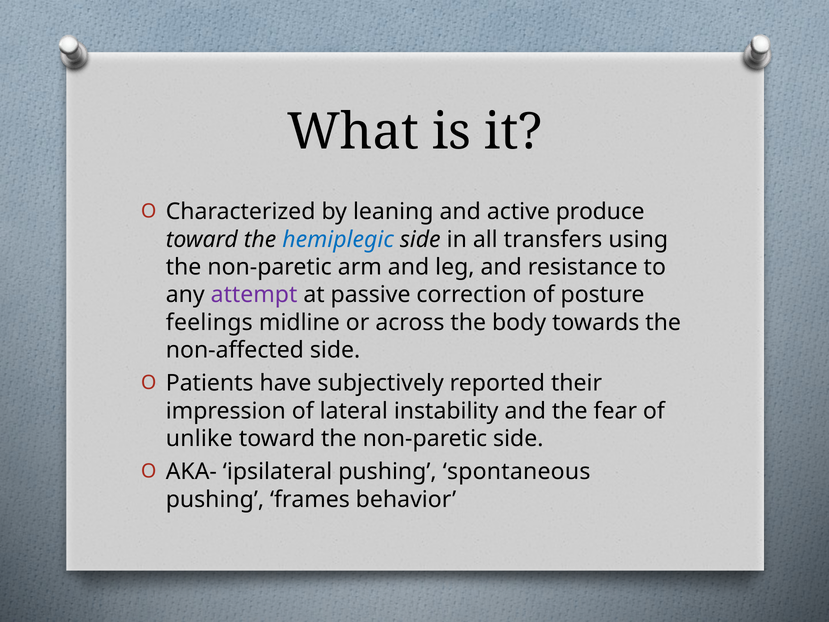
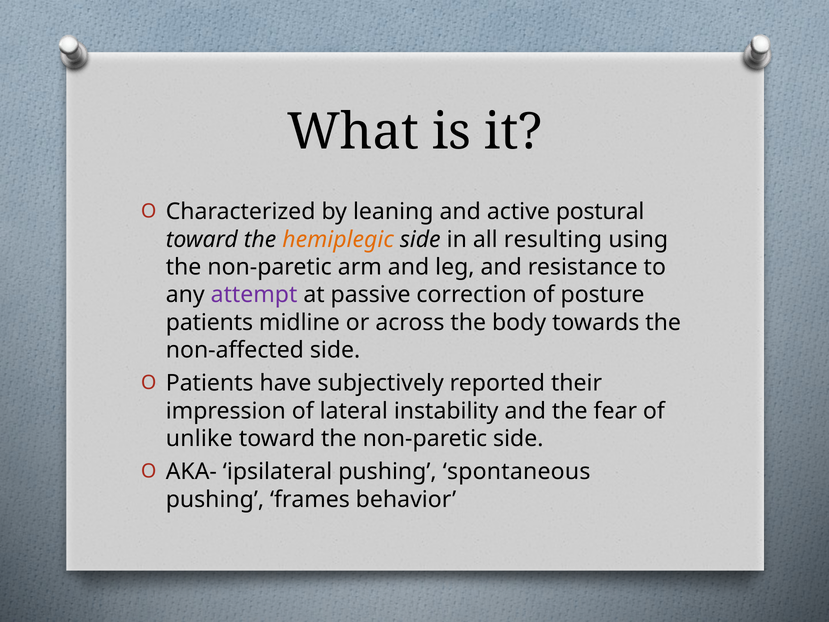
produce: produce -> postural
hemiplegic colour: blue -> orange
transfers: transfers -> resulting
feelings at (209, 322): feelings -> patients
